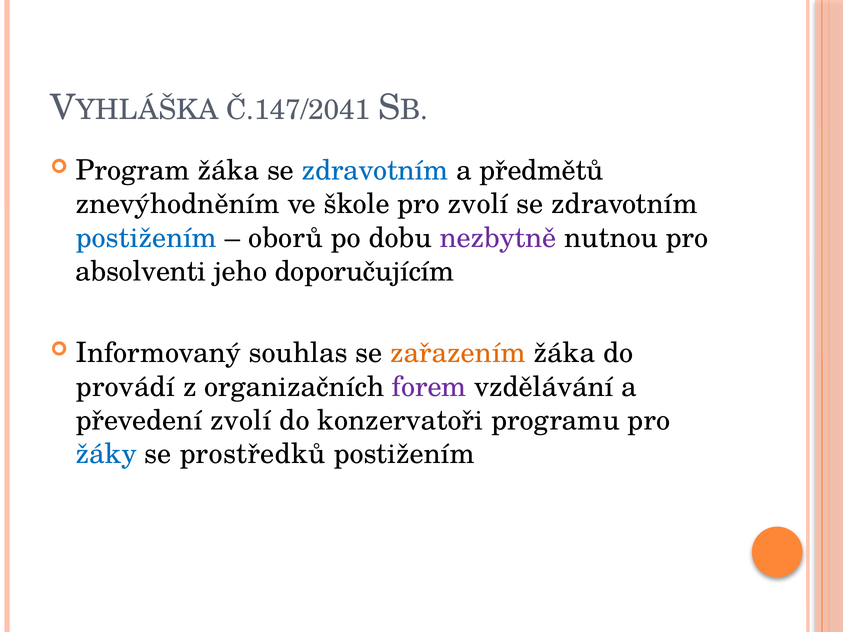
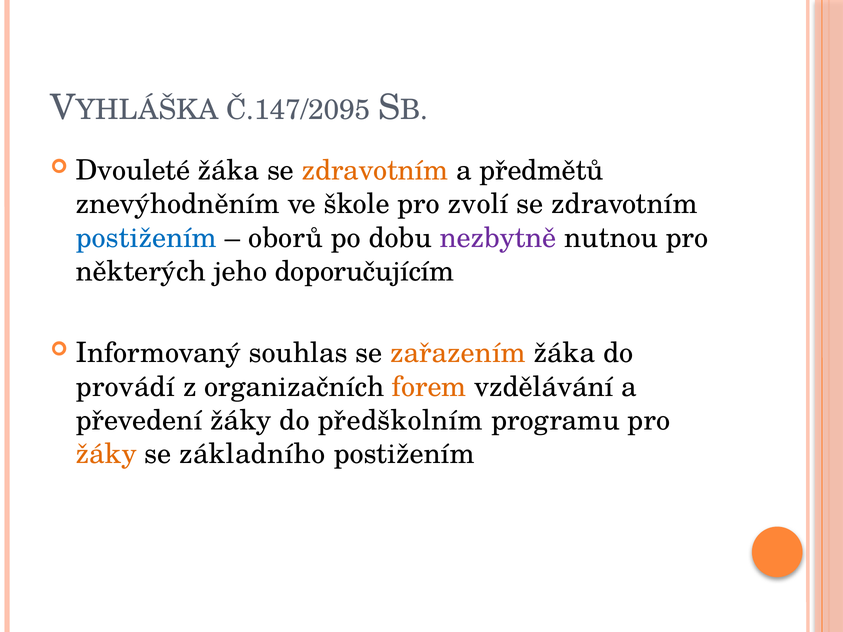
Č.147/2041: Č.147/2041 -> Č.147/2095
Program: Program -> Dvouleté
zdravotním at (375, 171) colour: blue -> orange
absolventi: absolventi -> některých
forem colour: purple -> orange
převedení zvolí: zvolí -> žáky
konzervatoři: konzervatoři -> předškolním
žáky at (106, 454) colour: blue -> orange
prostředků: prostředků -> základního
